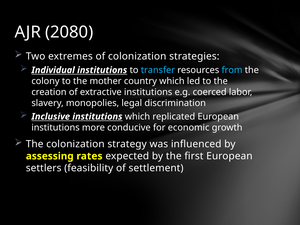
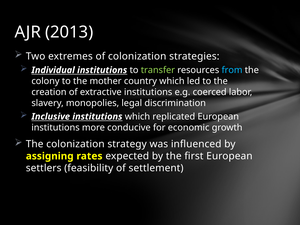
2080: 2080 -> 2013
transfer colour: light blue -> light green
assessing: assessing -> assigning
